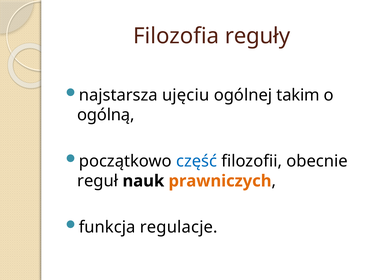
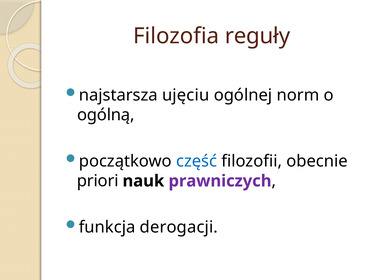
takim: takim -> norm
reguł: reguł -> priori
prawniczych colour: orange -> purple
regulacje: regulacje -> derogacji
